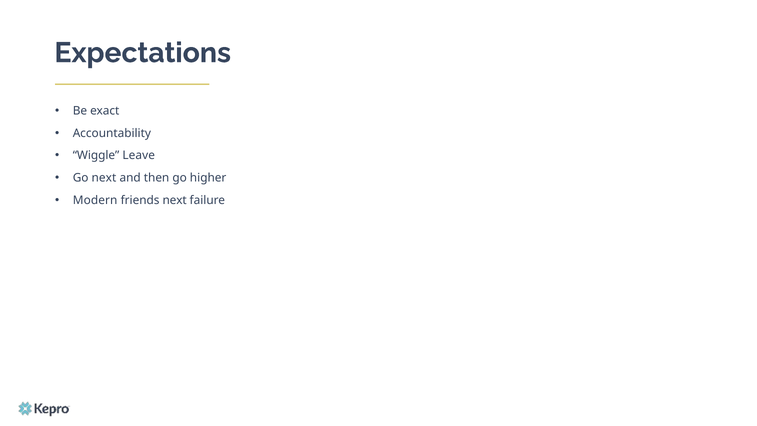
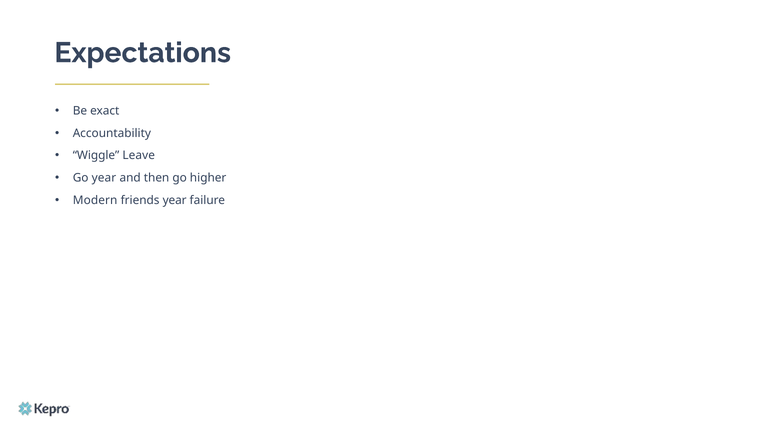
Go next: next -> year
friends next: next -> year
